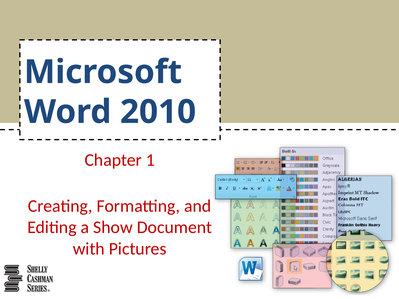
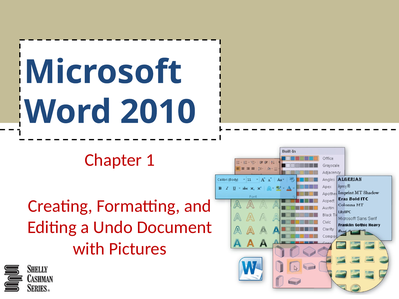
Show: Show -> Undo
